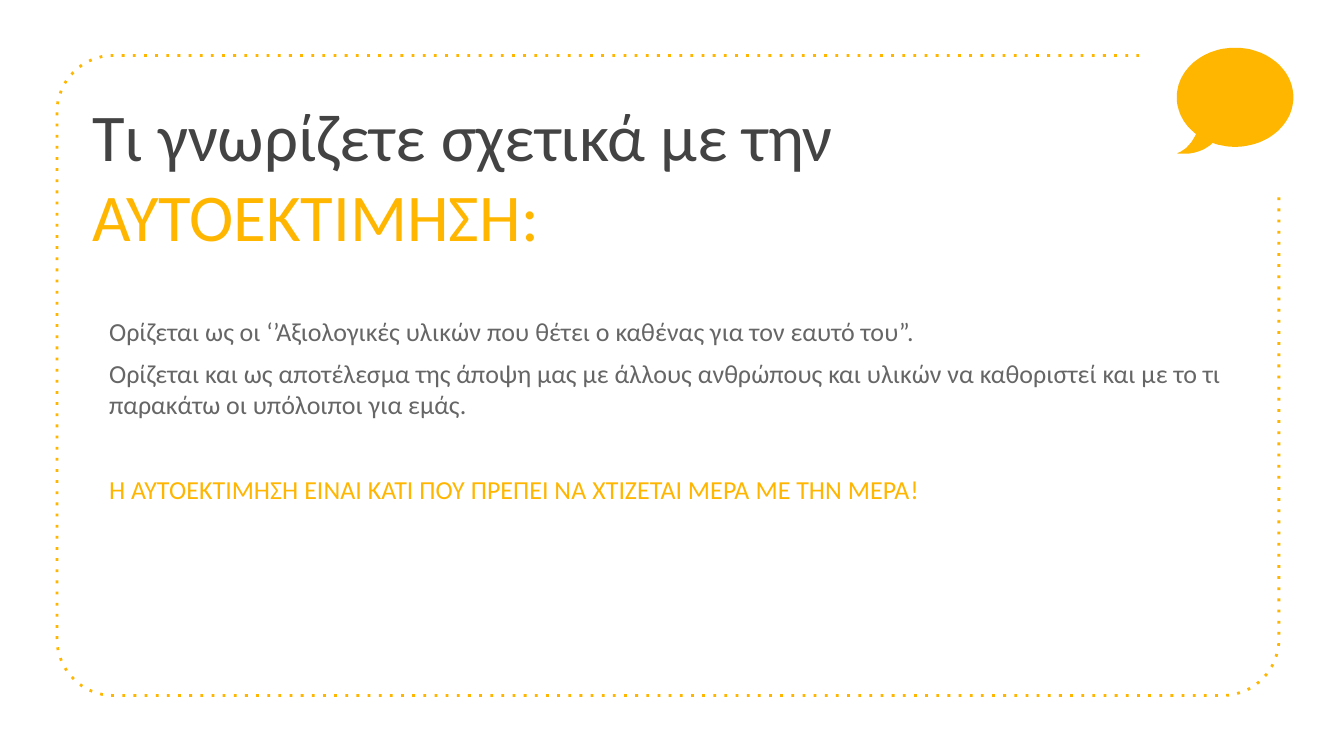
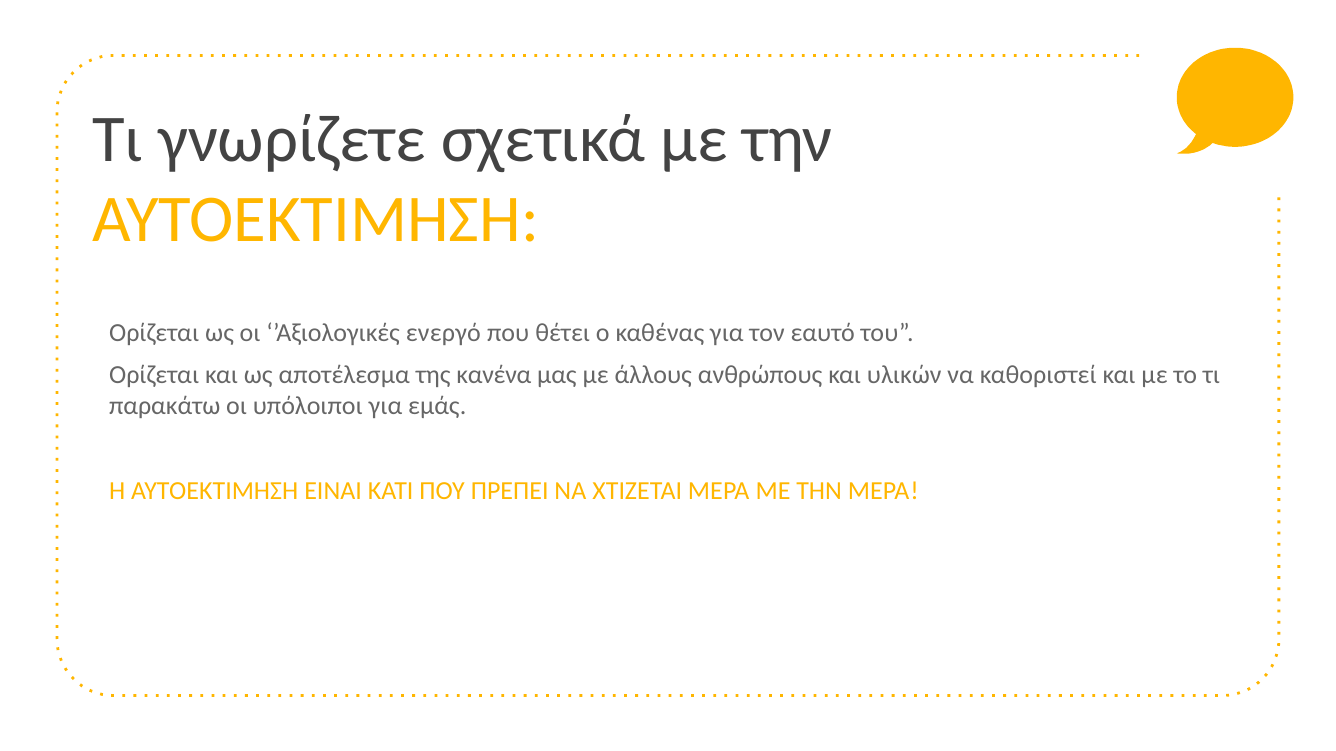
’Αξιολογικές υλικών: υλικών -> ενεργό
άποψη: άποψη -> κανένα
